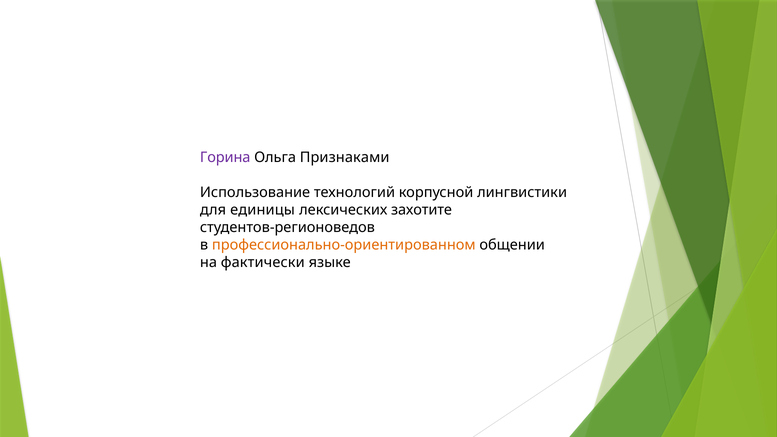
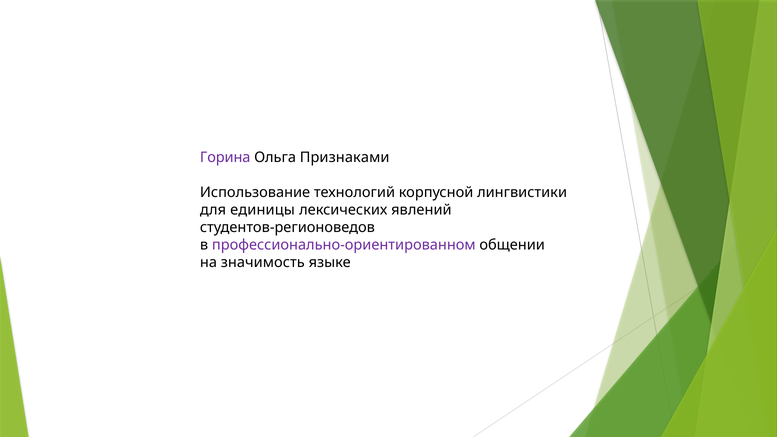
захотите: захотите -> явлений
профессионально-ориентированном colour: orange -> purple
фактически: фактически -> значимость
